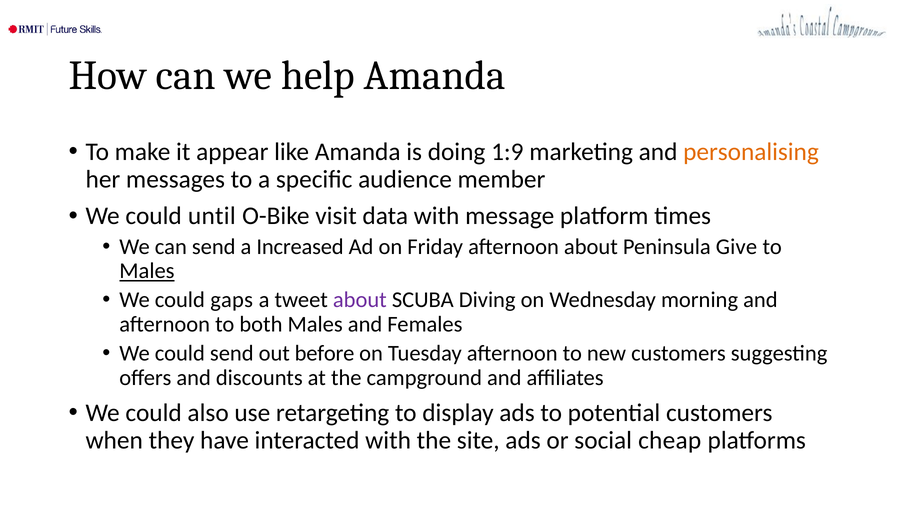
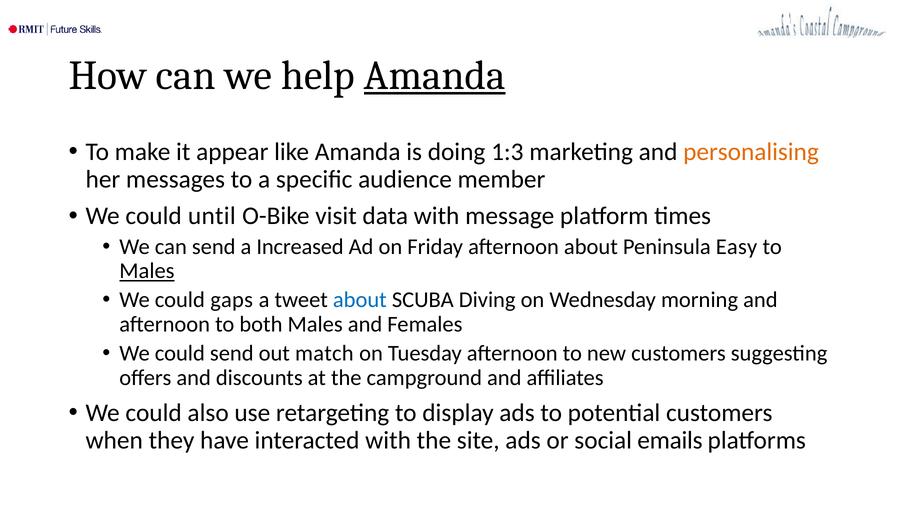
Amanda at (435, 76) underline: none -> present
1:9: 1:9 -> 1:3
Give: Give -> Easy
about at (360, 300) colour: purple -> blue
before: before -> match
cheap: cheap -> emails
